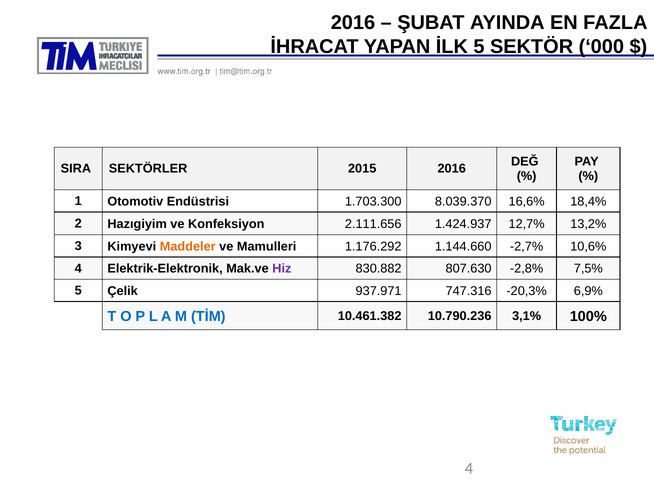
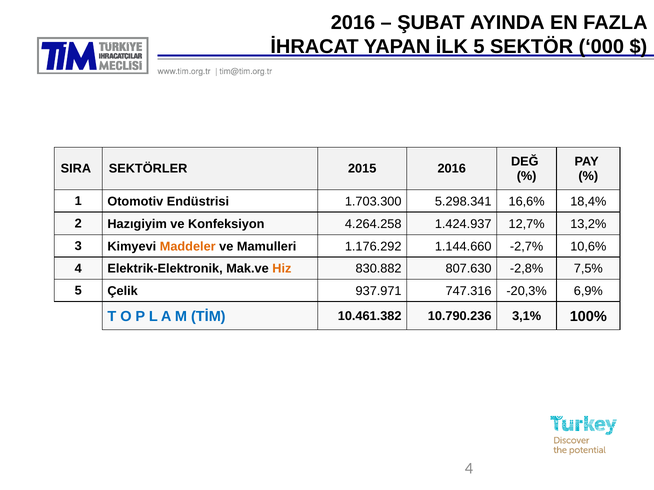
8.039.370: 8.039.370 -> 5.298.341
2.111.656: 2.111.656 -> 4.264.258
Hiz colour: purple -> orange
